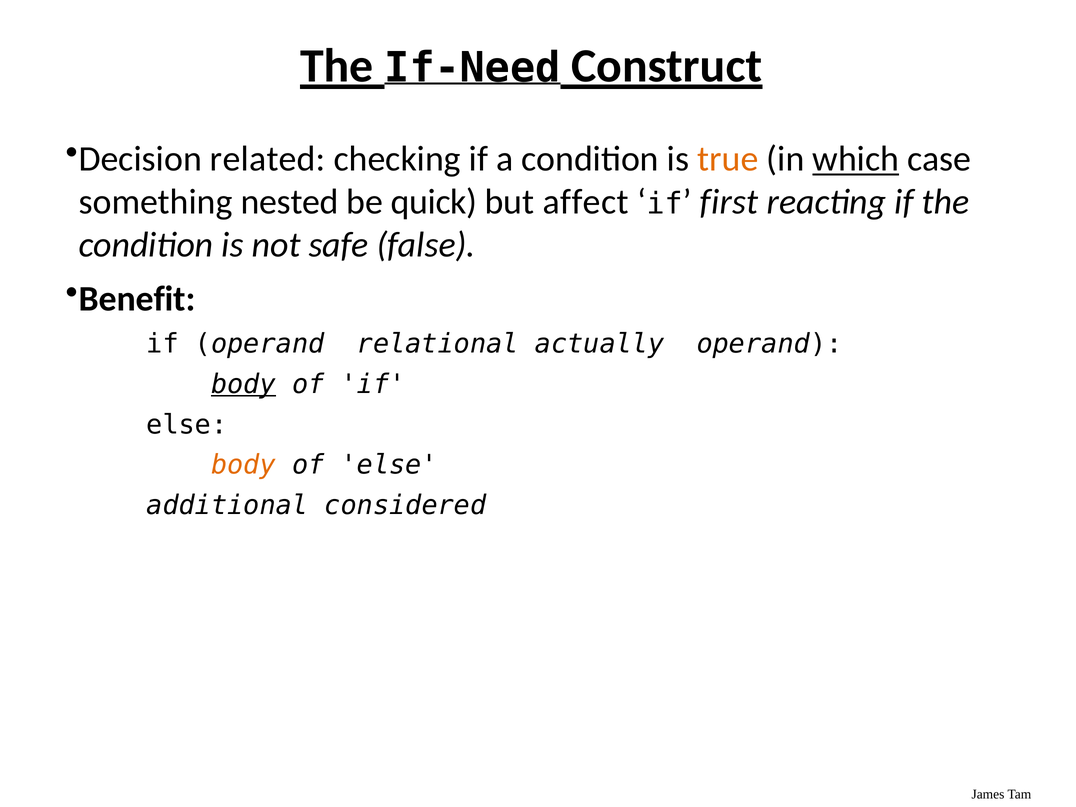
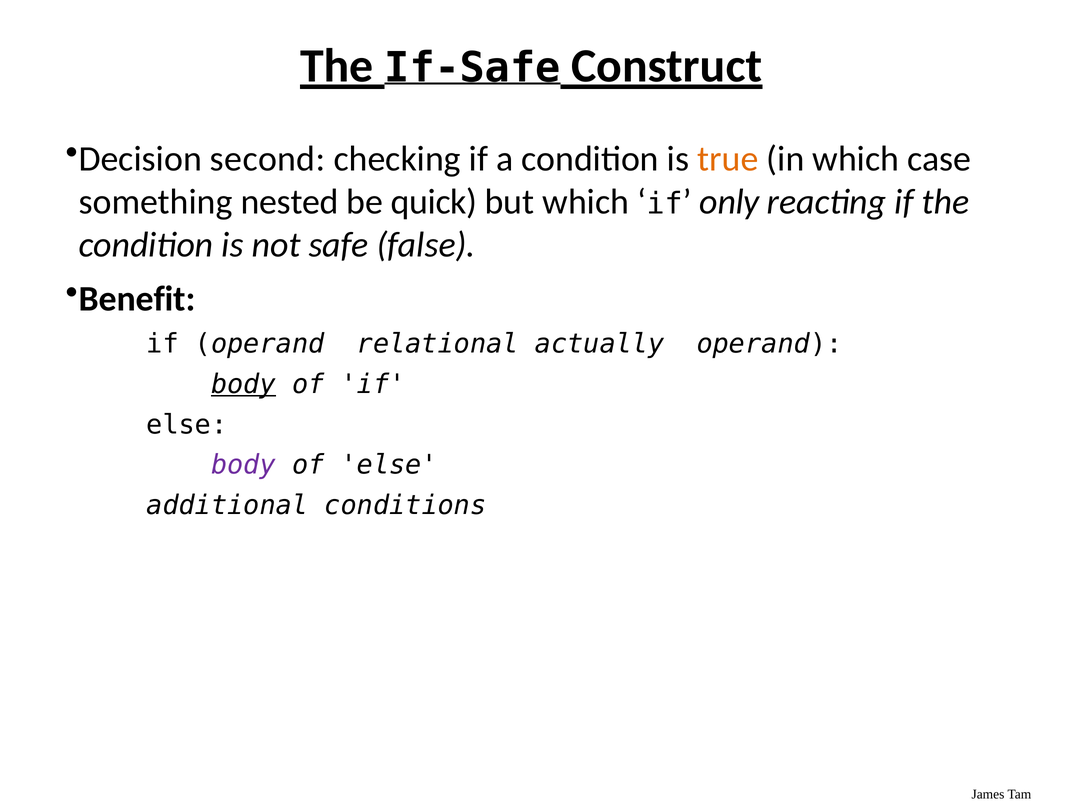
If-Need: If-Need -> If-Safe
related: related -> second
which at (856, 159) underline: present -> none
but affect: affect -> which
first: first -> only
body at (244, 465) colour: orange -> purple
considered: considered -> conditions
